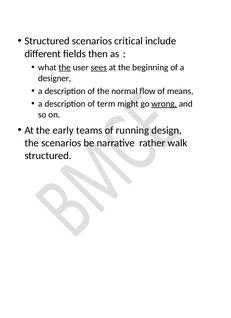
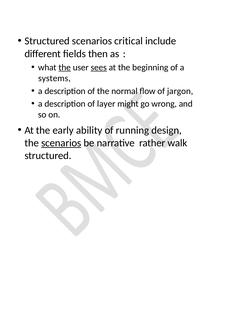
designer: designer -> systems
means: means -> jargon
term: term -> layer
wrong underline: present -> none
teams: teams -> ability
scenarios at (61, 143) underline: none -> present
